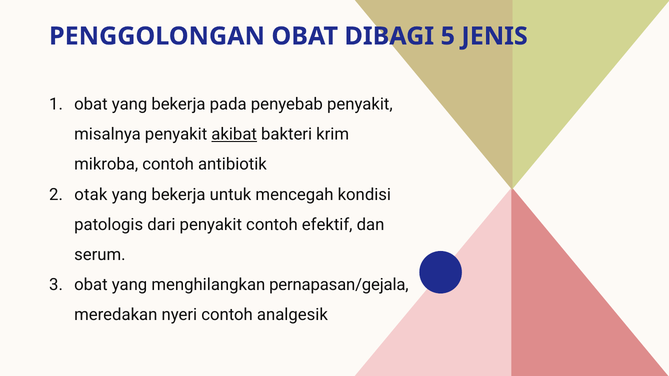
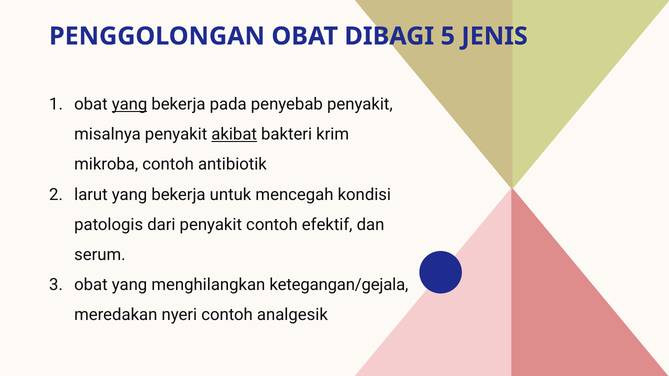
yang at (130, 104) underline: none -> present
otak: otak -> larut
pernapasan/gejala: pernapasan/gejala -> ketegangan/gejala
